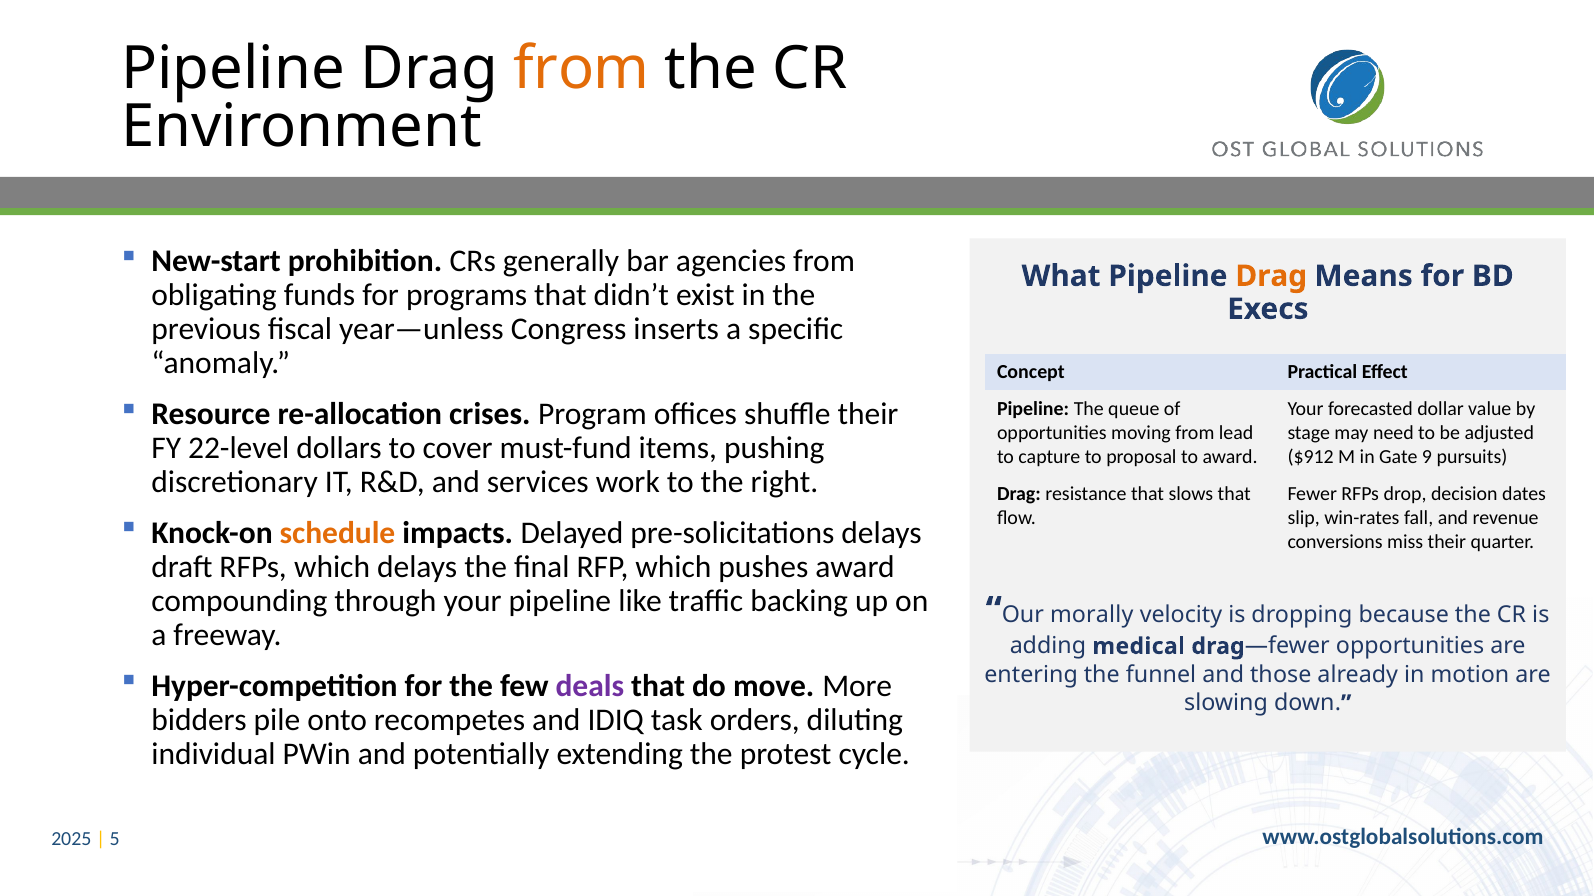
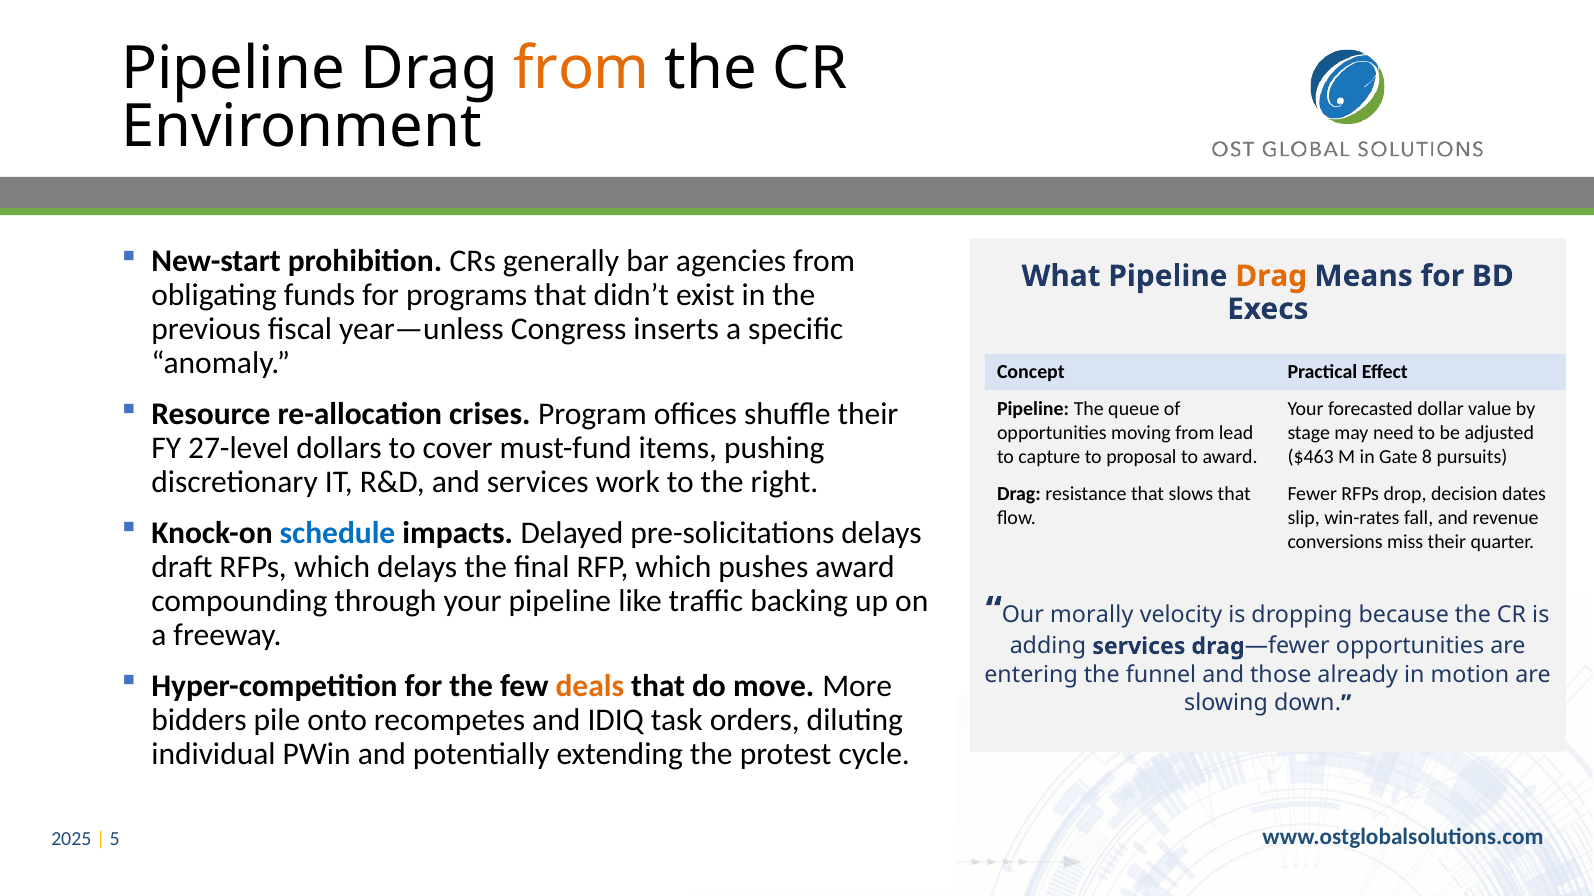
22-level: 22-level -> 27-level
$912: $912 -> $463
9: 9 -> 8
schedule colour: orange -> blue
adding medical: medical -> services
deals colour: purple -> orange
